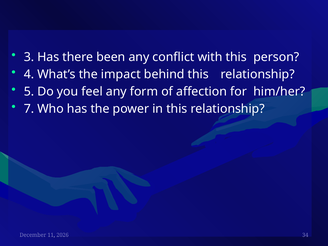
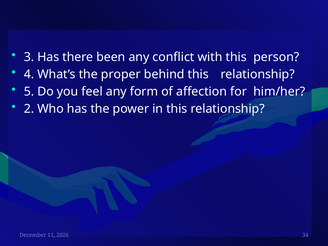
impact: impact -> proper
7: 7 -> 2
